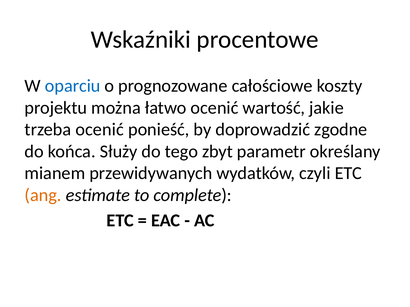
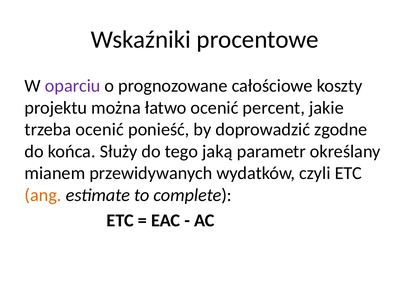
oparciu colour: blue -> purple
wartość: wartość -> percent
zbyt: zbyt -> jaką
